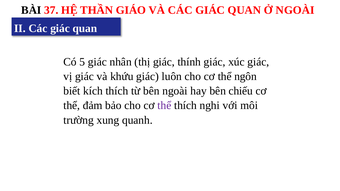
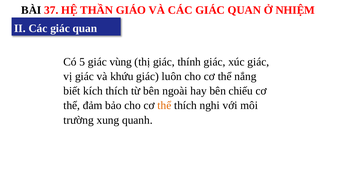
Ở NGOÀI: NGOÀI -> NHIỆM
nhân: nhân -> vùng
ngôn: ngôn -> nắng
thể at (164, 106) colour: purple -> orange
